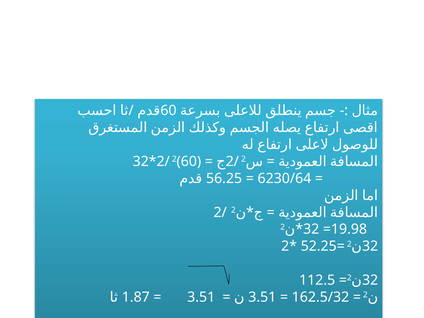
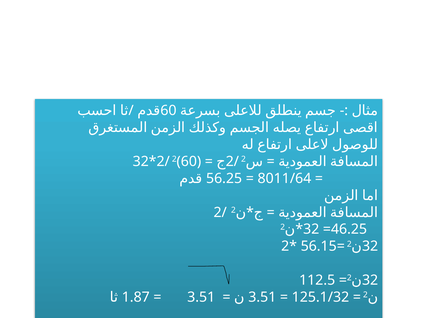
6230/64: 6230/64 -> 8011/64
19.98: 19.98 -> 46.25
52.25: 52.25 -> 56.15
162.5/32: 162.5/32 -> 125.1/32
